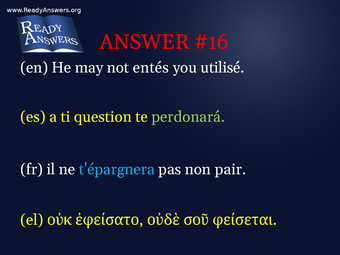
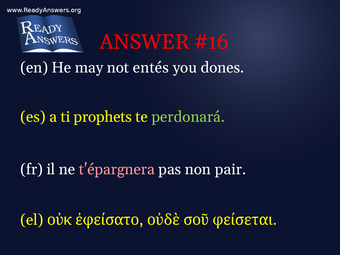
utilisé: utilisé -> dones
question: question -> prophets
t'épargnera colour: light blue -> pink
